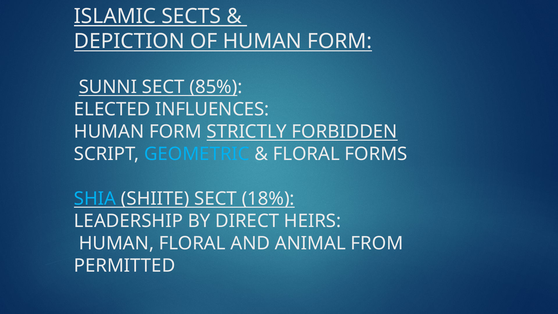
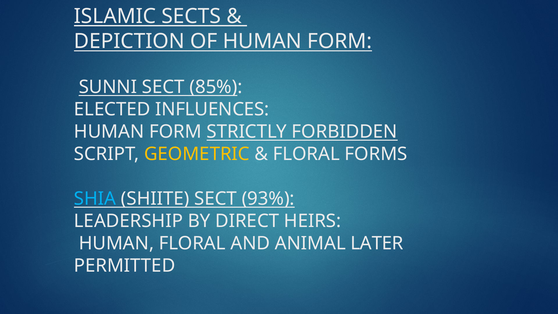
GEOMETRIC colour: light blue -> yellow
18%: 18% -> 93%
FROM: FROM -> LATER
